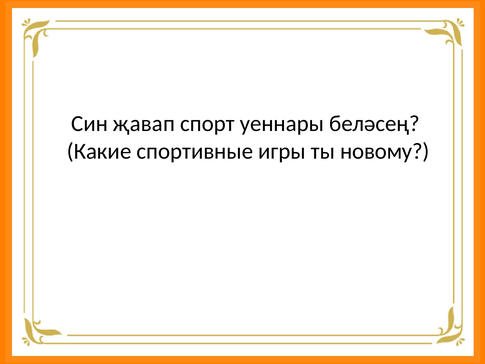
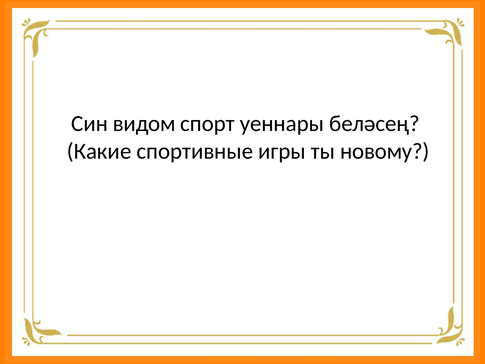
җавап: җавап -> видом
